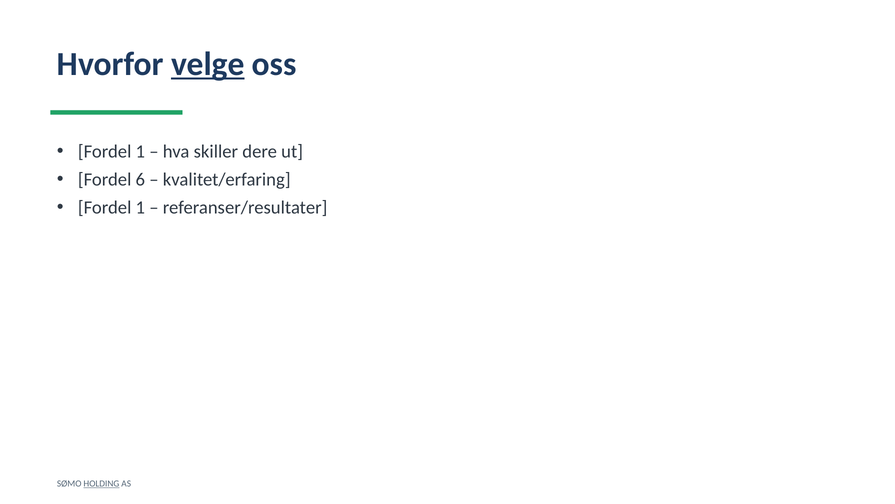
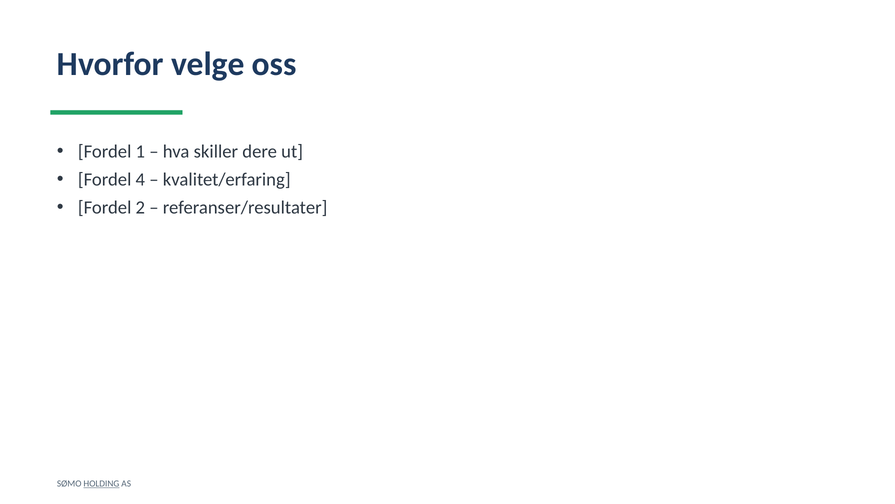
velge underline: present -> none
6: 6 -> 4
1 at (140, 208): 1 -> 2
